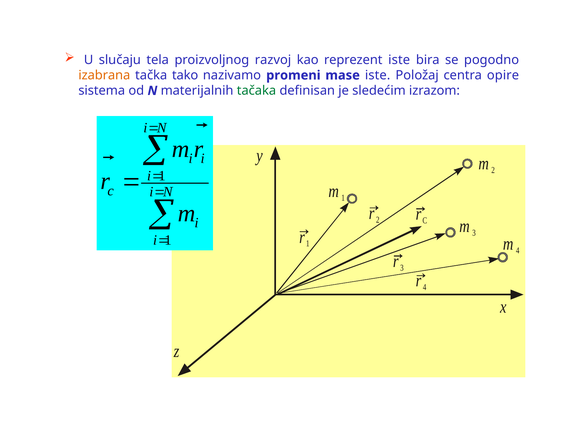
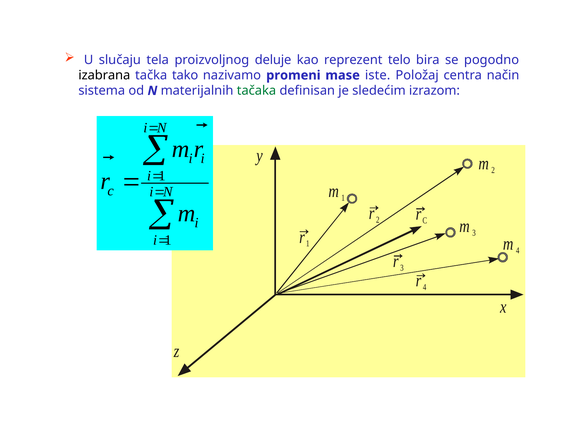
razvoj: razvoj -> deluje
reprezent iste: iste -> telo
izabrana colour: orange -> black
opire: opire -> način
